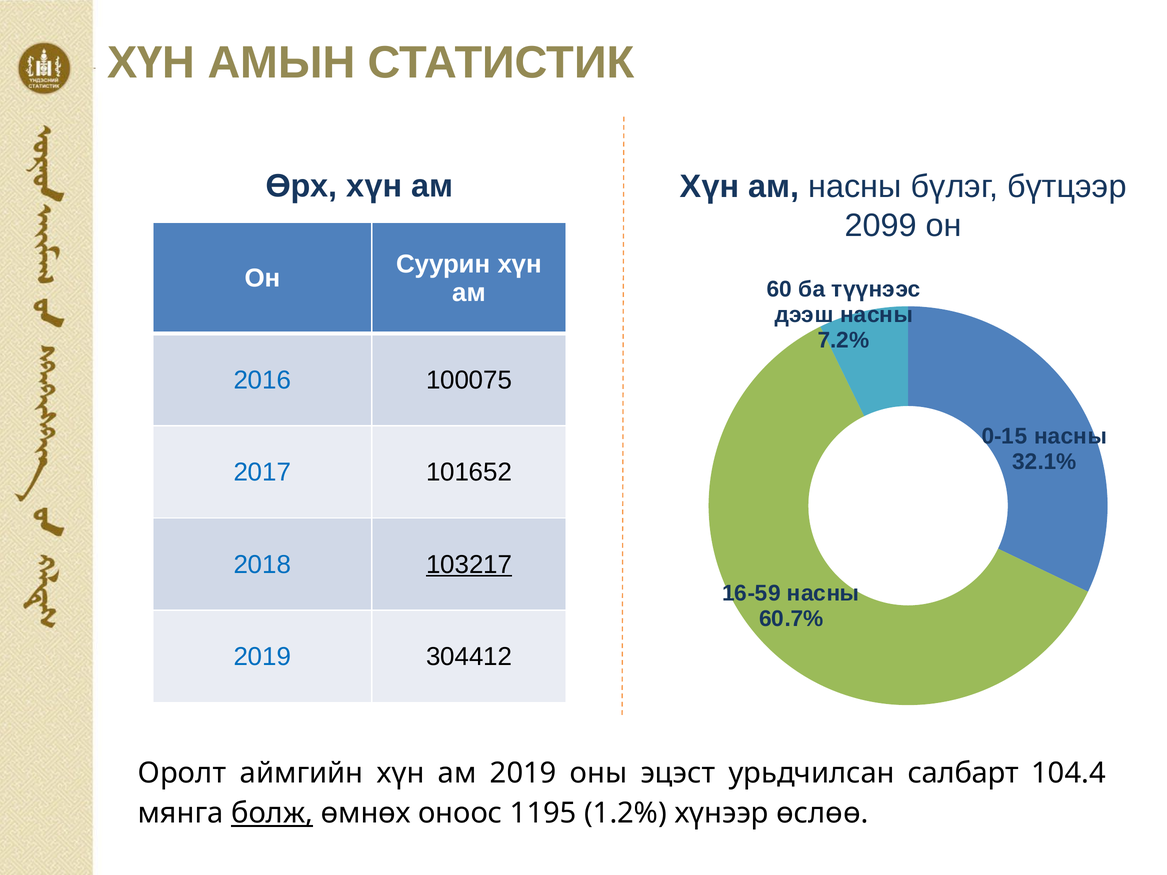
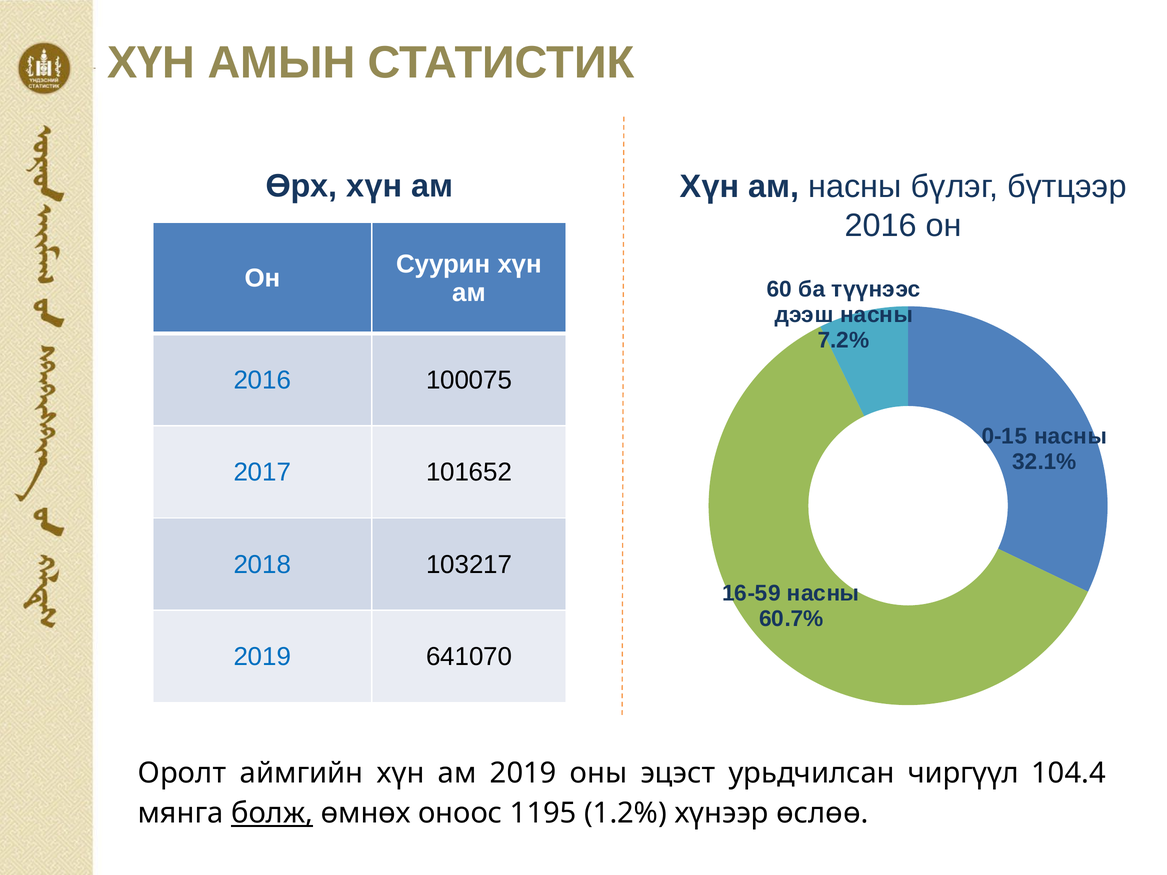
2099 at (881, 226): 2099 -> 2016
103217 underline: present -> none
304412: 304412 -> 641070
салбарт: салбарт -> чиргүүл
